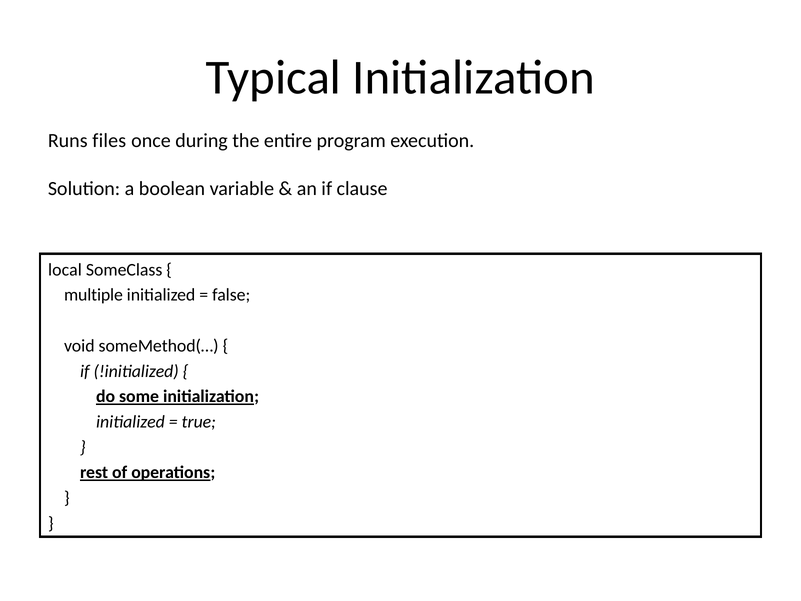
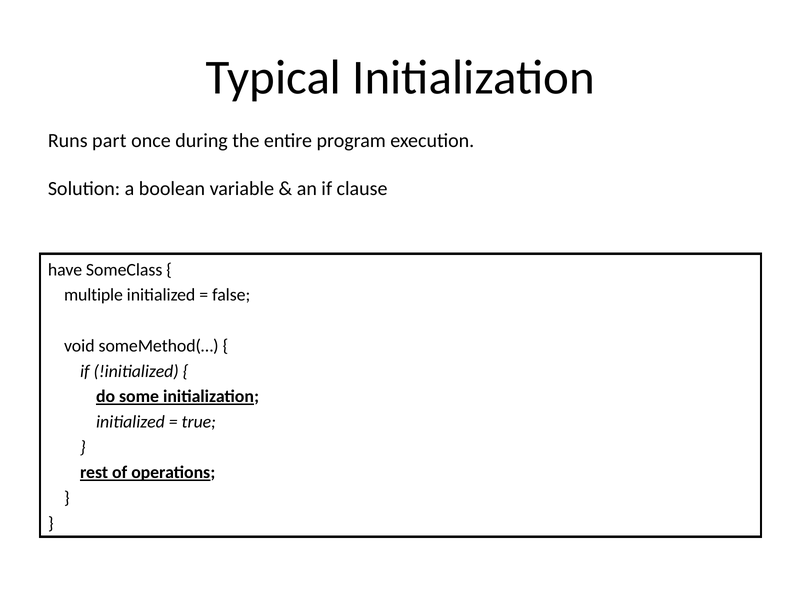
files: files -> part
local: local -> have
